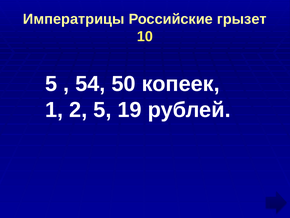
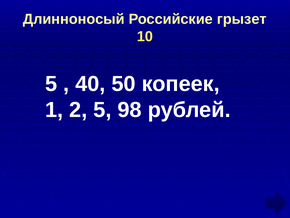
Императрицы: Императрицы -> Длинноносый
54: 54 -> 40
19: 19 -> 98
